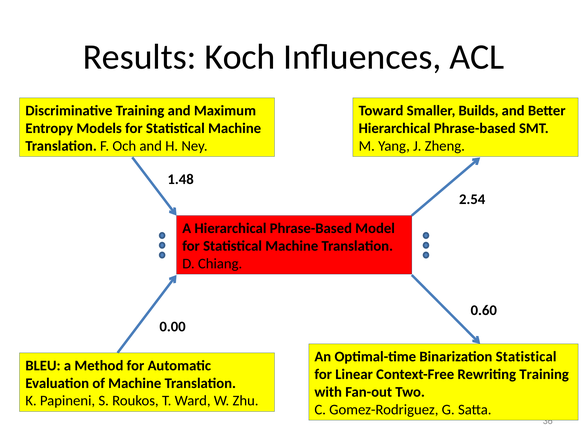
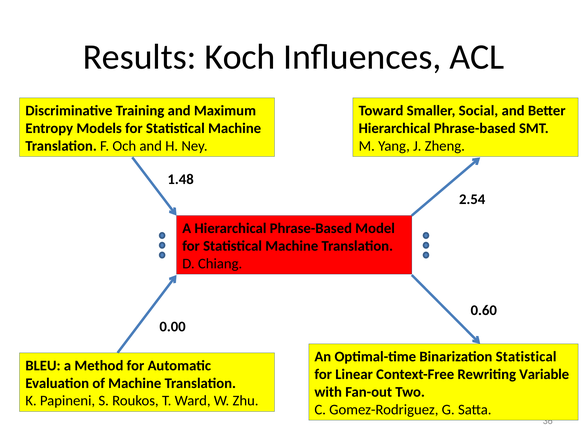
Builds: Builds -> Social
Rewriting Training: Training -> Variable
